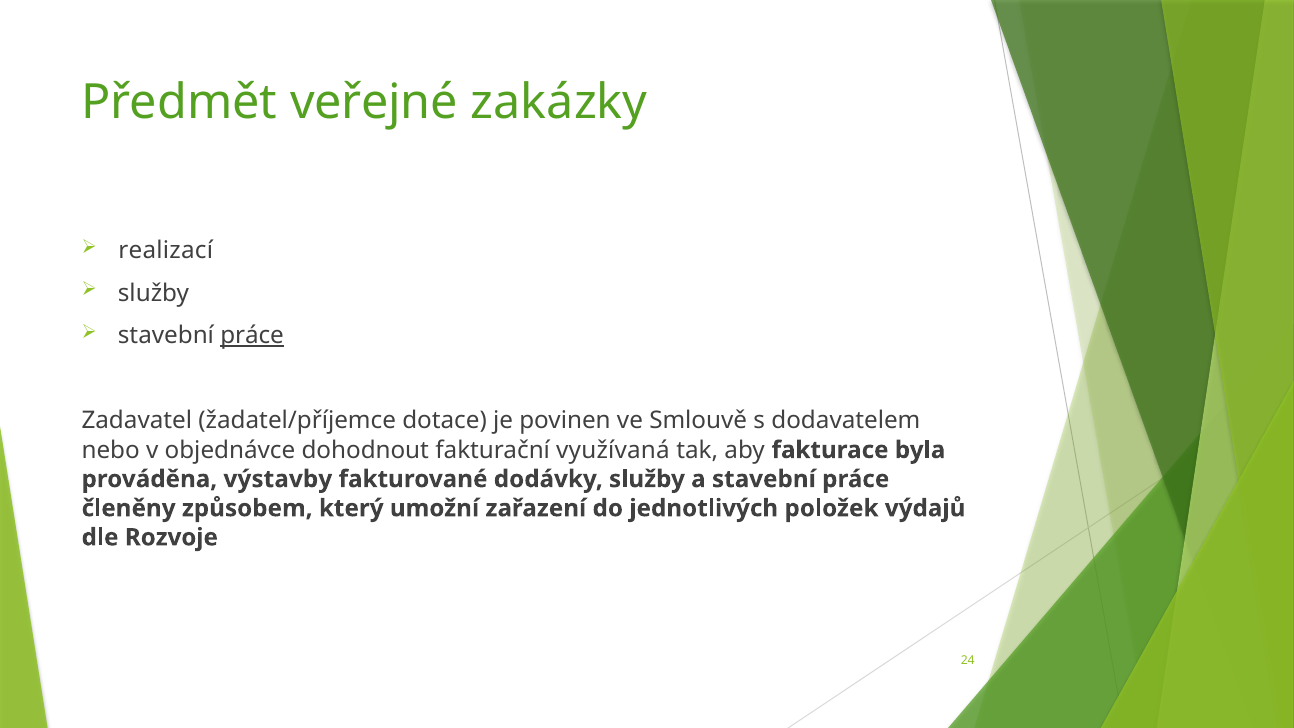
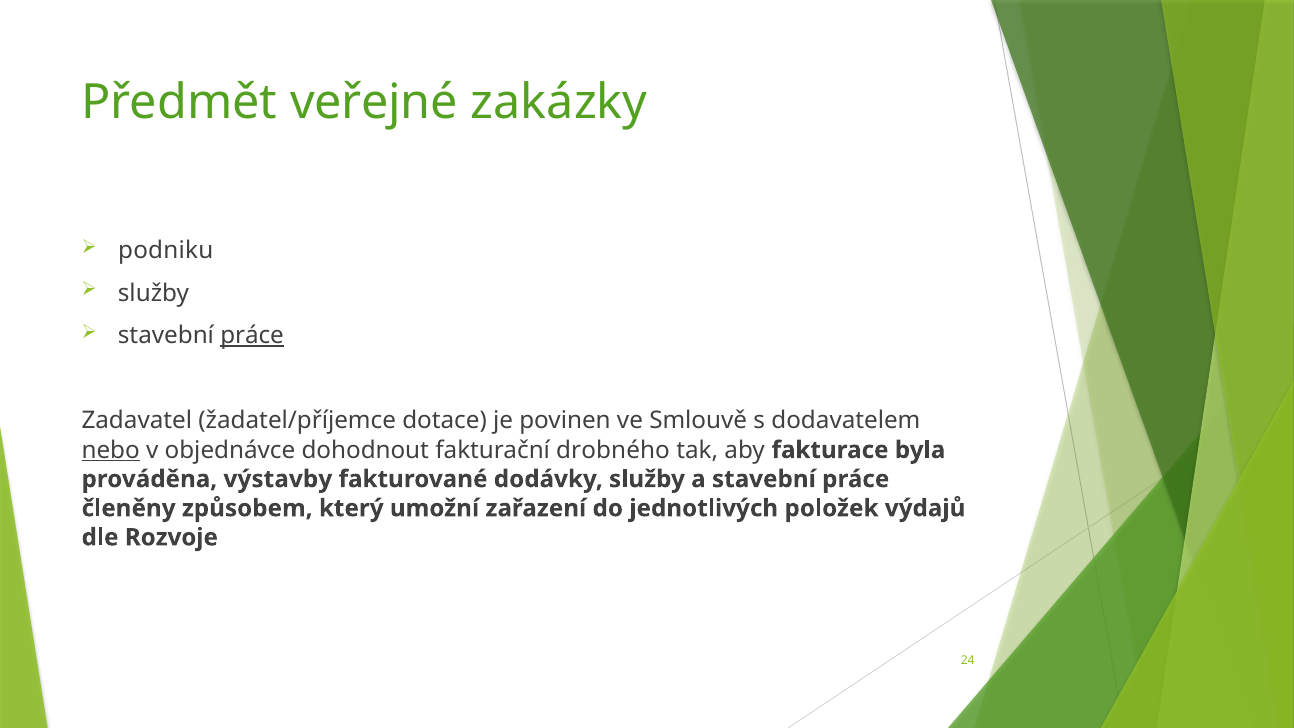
realizací: realizací -> podniku
nebo underline: none -> present
využívaná: využívaná -> drobného
